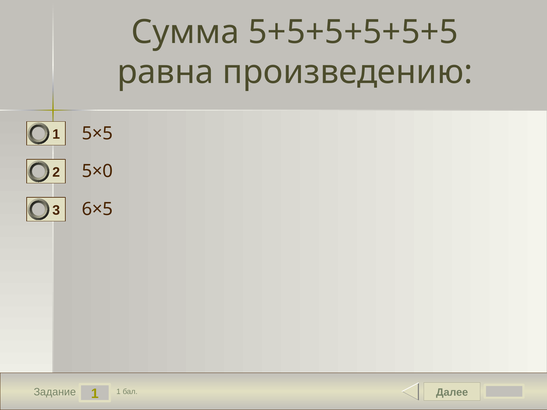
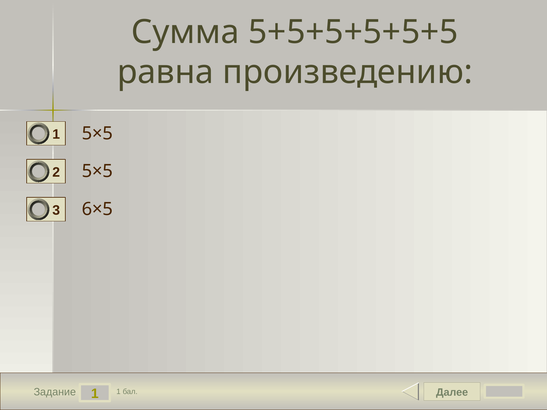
5×0 at (97, 171): 5×0 -> 5×5
